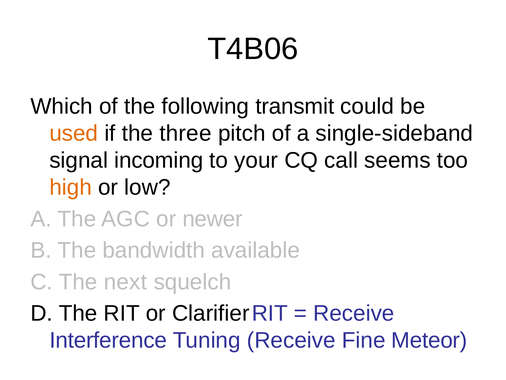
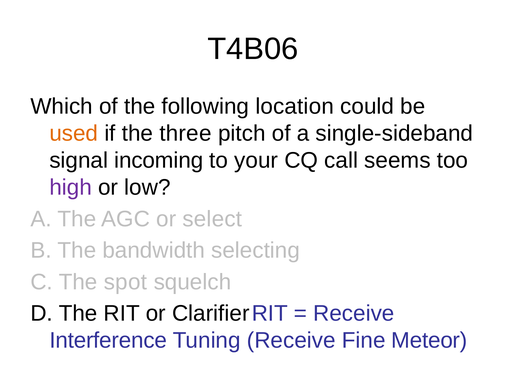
transmit: transmit -> location
high colour: orange -> purple
newer: newer -> select
available: available -> selecting
next: next -> spot
